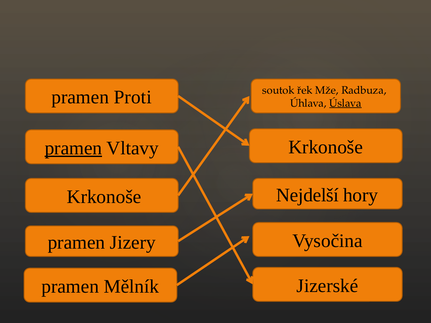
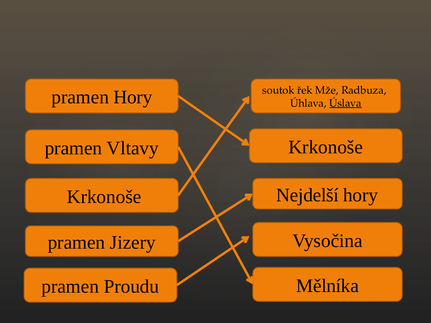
pramen Proti: Proti -> Hory
pramen at (73, 148) underline: present -> none
Jizerské: Jizerské -> Mělníka
Mělník: Mělník -> Proudu
